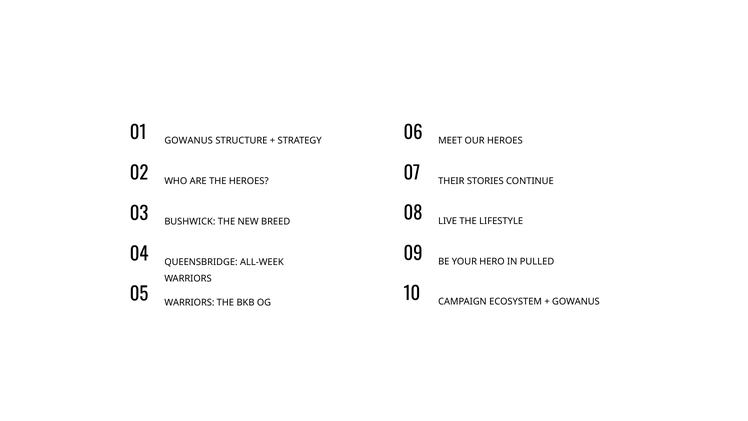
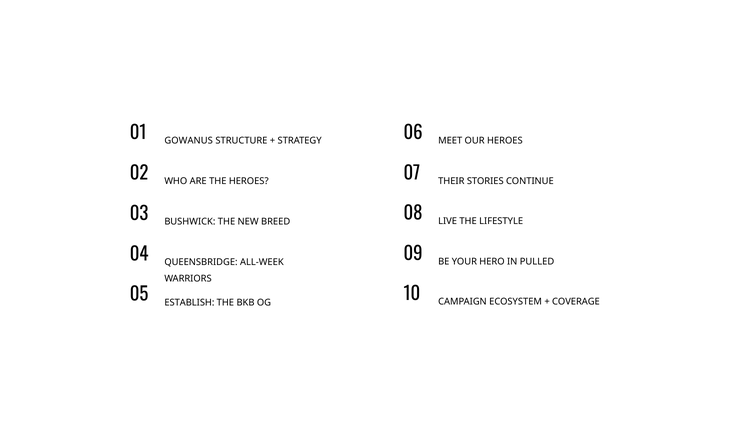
GOWANUS at (576, 302): GOWANUS -> COVERAGE
WARRIORS at (189, 302): WARRIORS -> ESTABLISH
